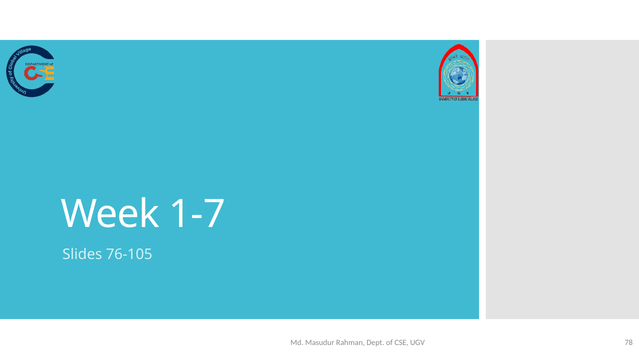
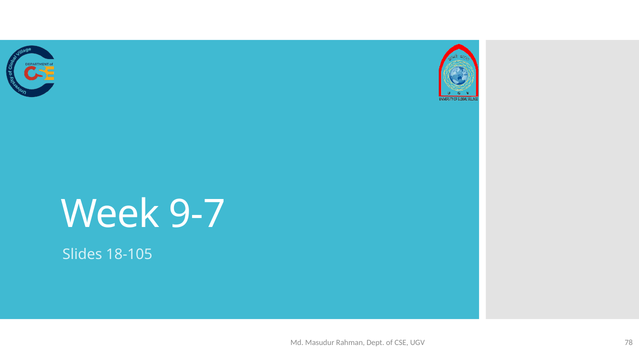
1-7: 1-7 -> 9-7
76-105: 76-105 -> 18-105
